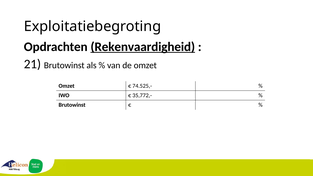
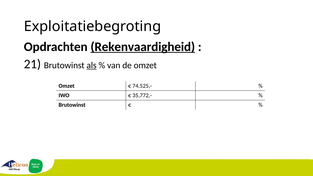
als underline: none -> present
